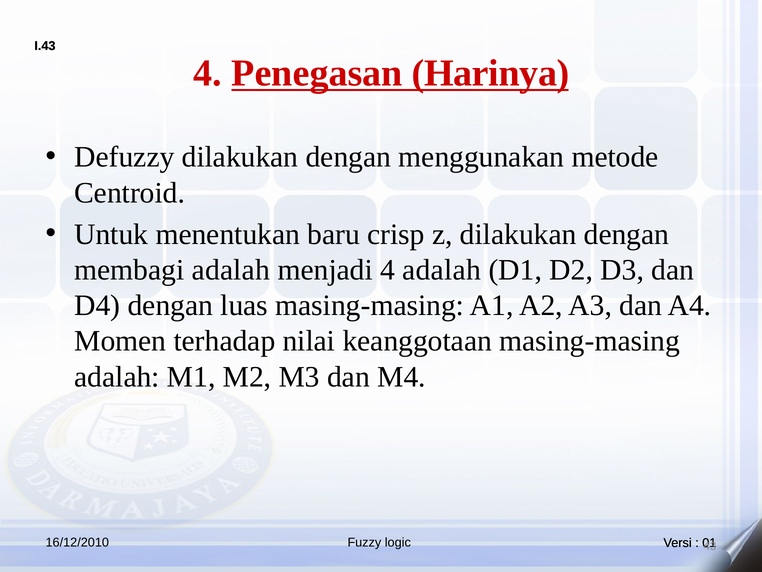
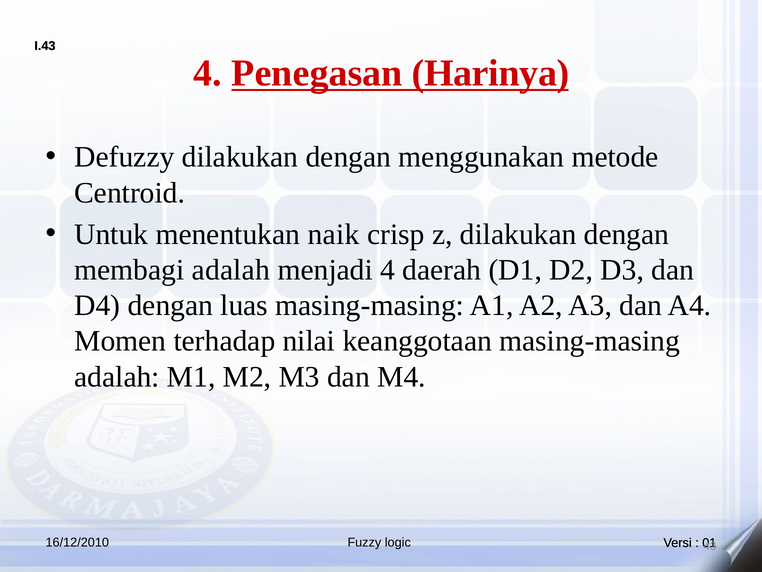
baru: baru -> naik
4 adalah: adalah -> daerah
